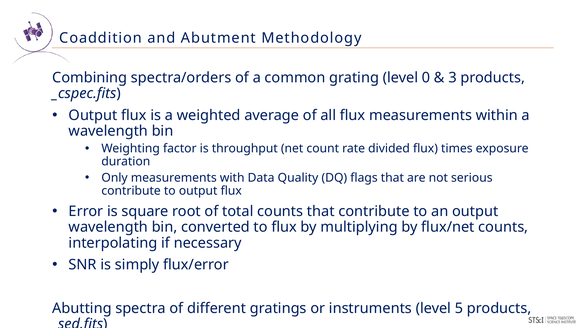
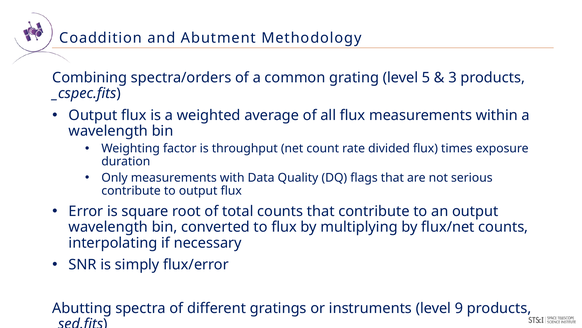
0: 0 -> 5
5: 5 -> 9
